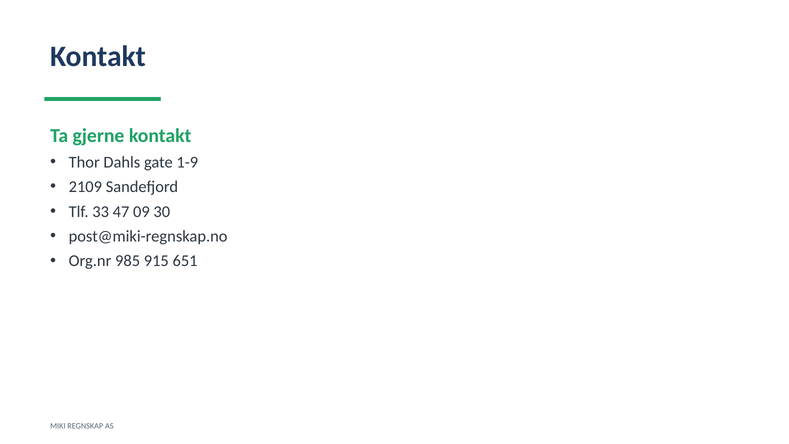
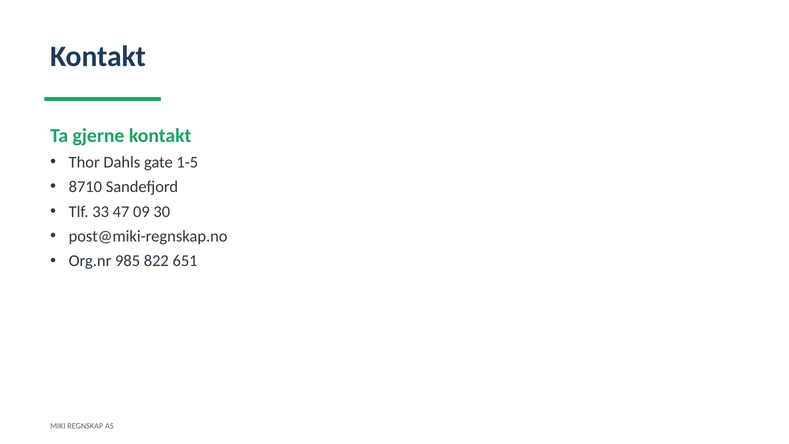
1-9: 1-9 -> 1-5
2109: 2109 -> 8710
915: 915 -> 822
